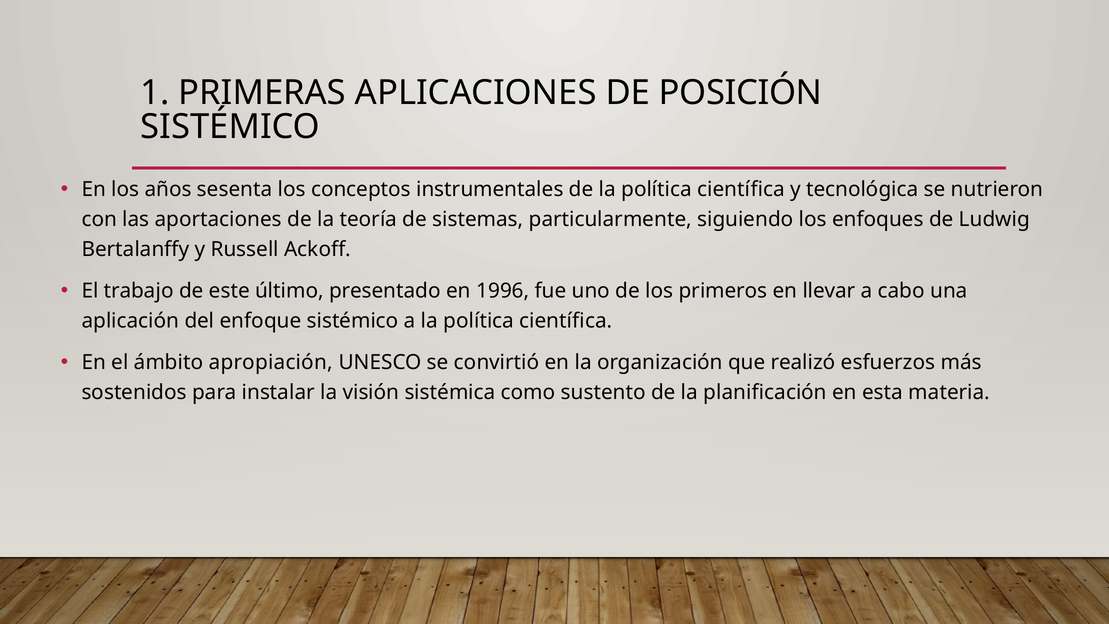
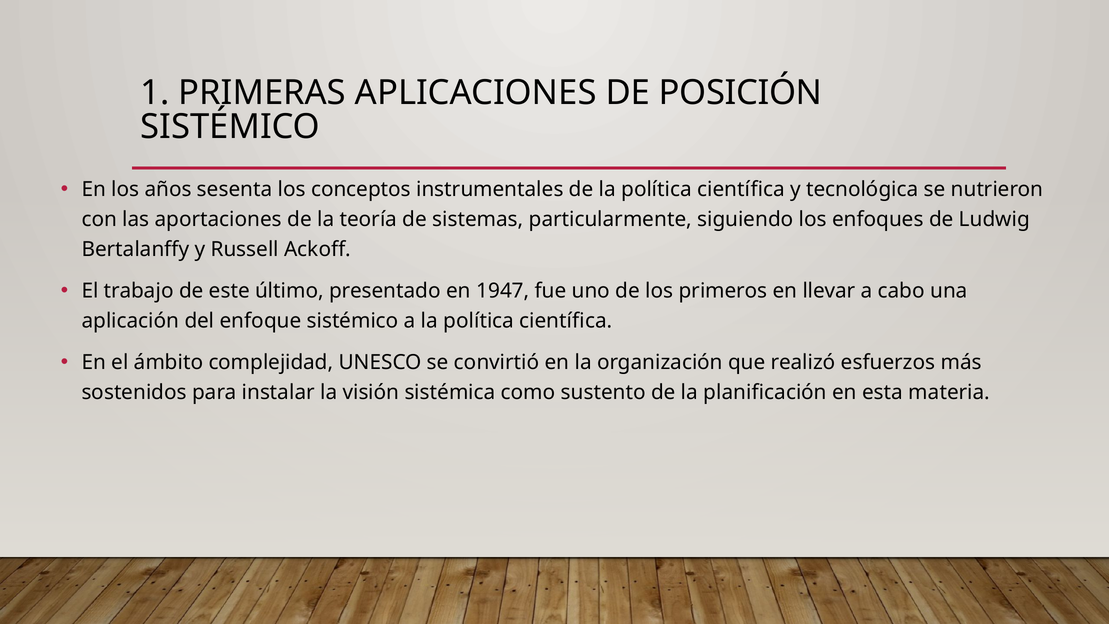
1996: 1996 -> 1947
apropiación: apropiación -> complejidad
